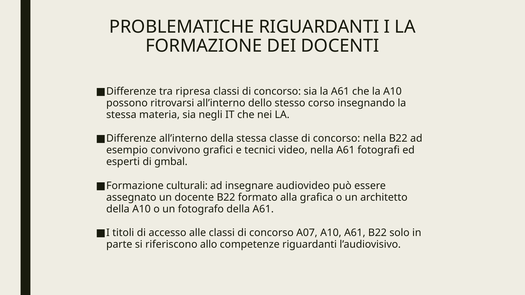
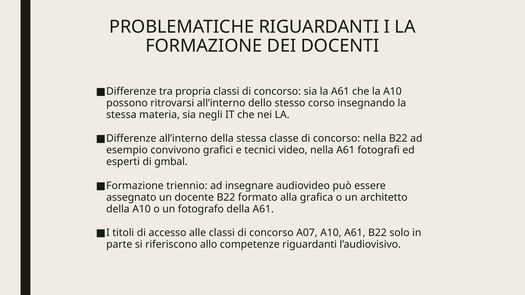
ripresa: ripresa -> propria
culturali: culturali -> triennio
